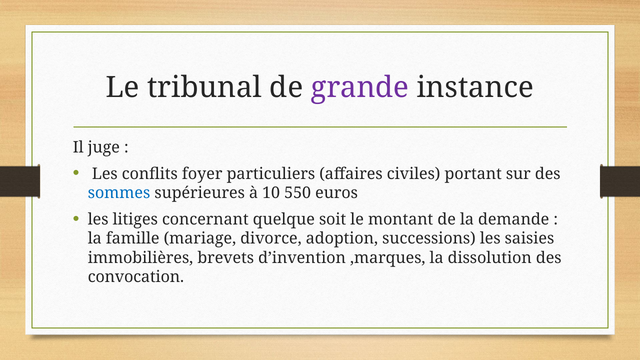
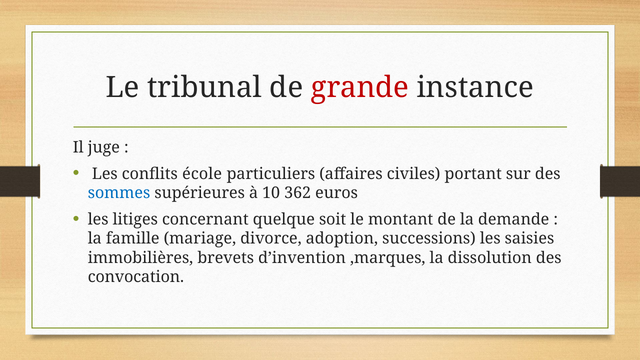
grande colour: purple -> red
foyer: foyer -> école
550: 550 -> 362
